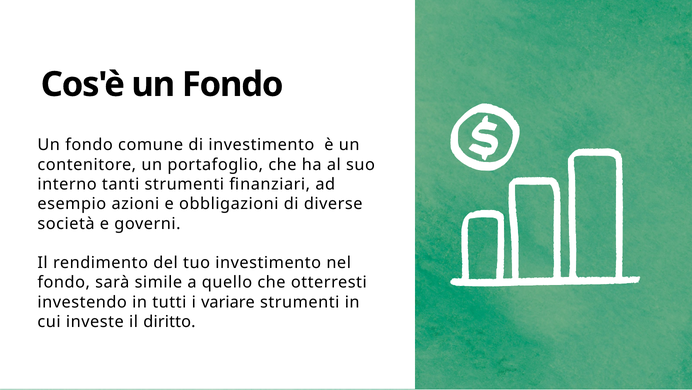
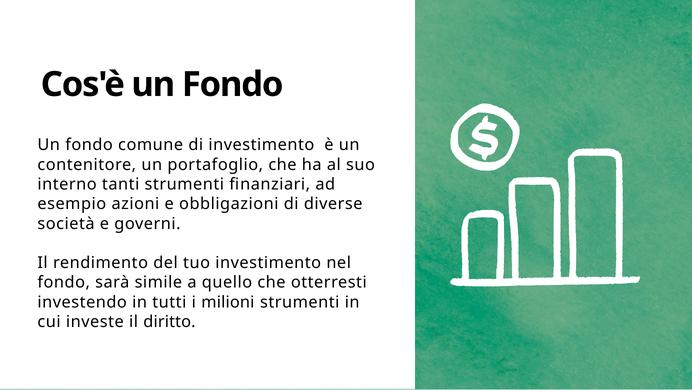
variare: variare -> milioni
